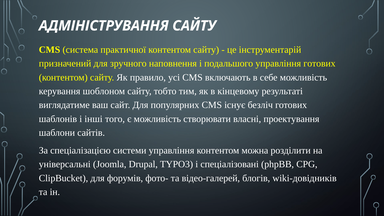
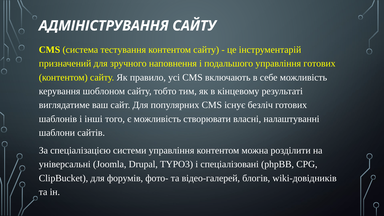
практичної: практичної -> тестування
проектування: проектування -> налаштуванні
